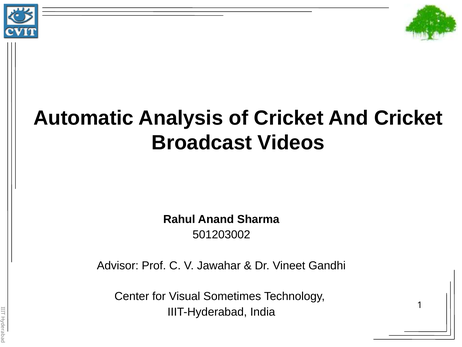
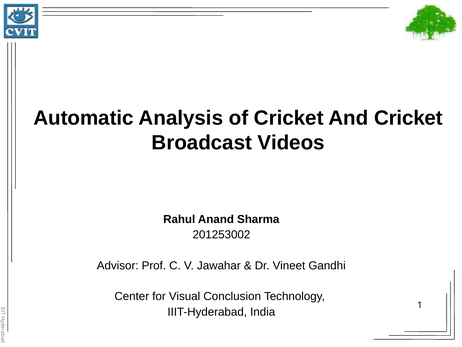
501203002: 501203002 -> 201253002
Sometimes: Sometimes -> Conclusion
